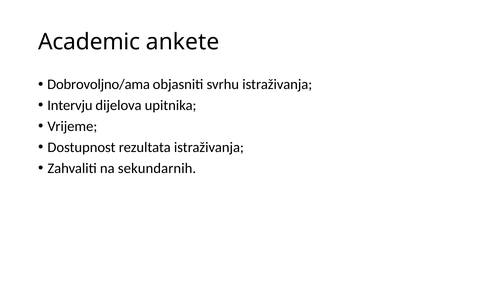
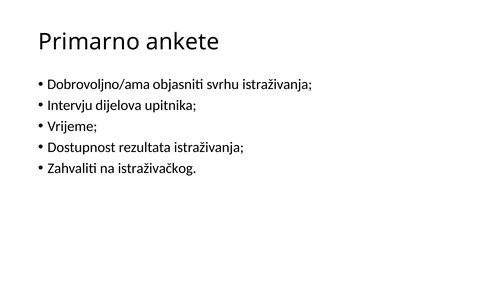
Academic: Academic -> Primarno
sekundarnih: sekundarnih -> istraživačkog
